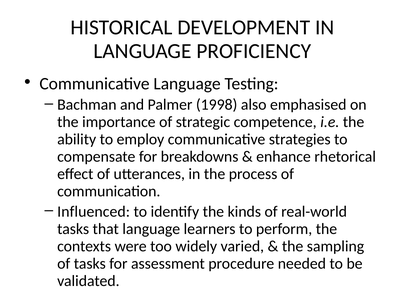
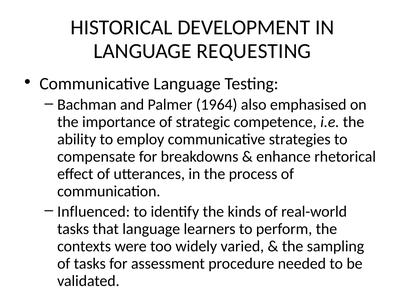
PROFICIENCY: PROFICIENCY -> REQUESTING
1998: 1998 -> 1964
